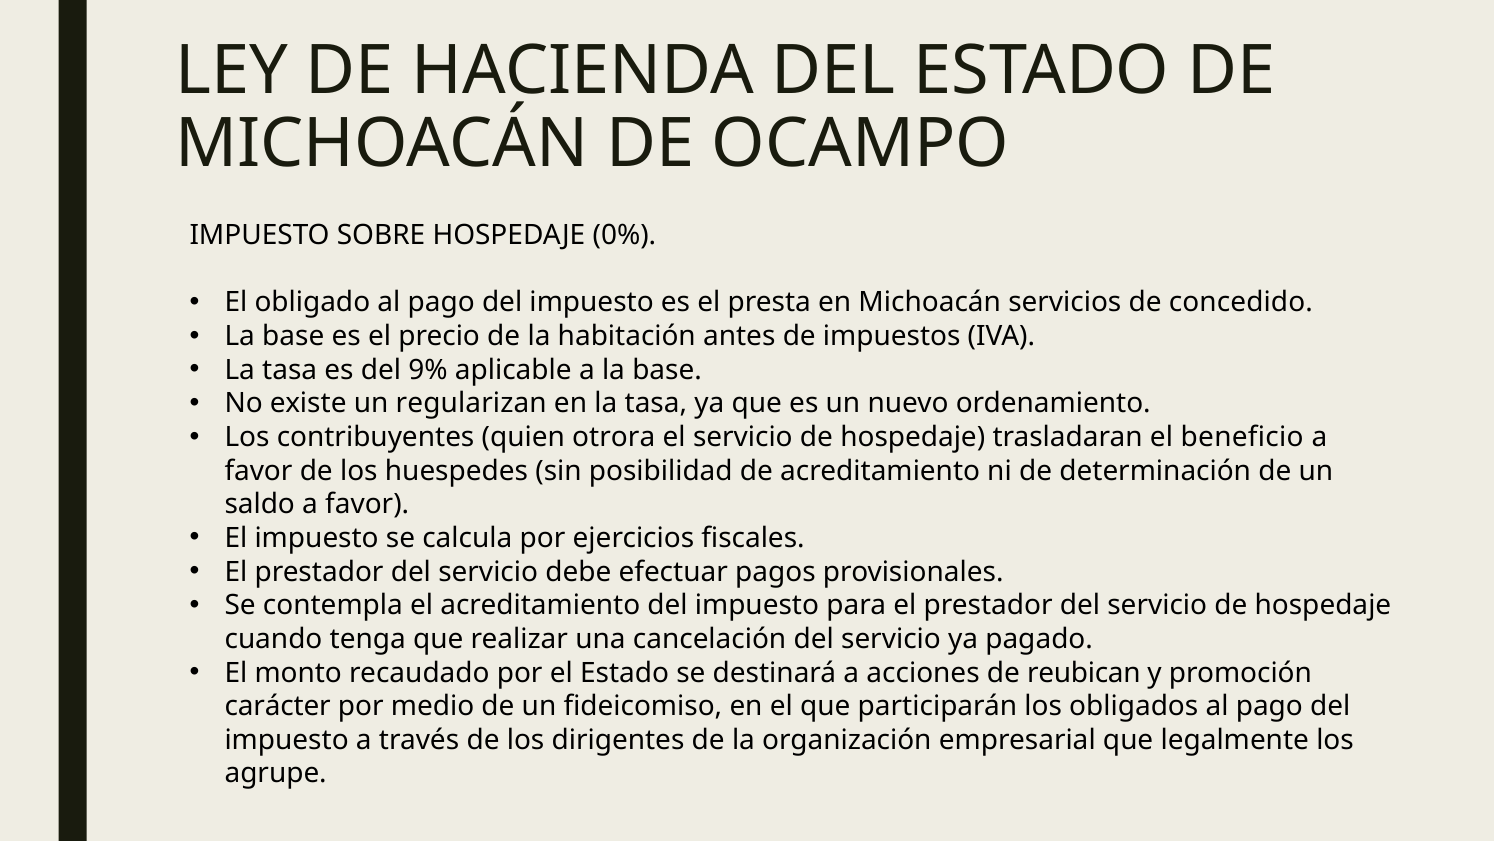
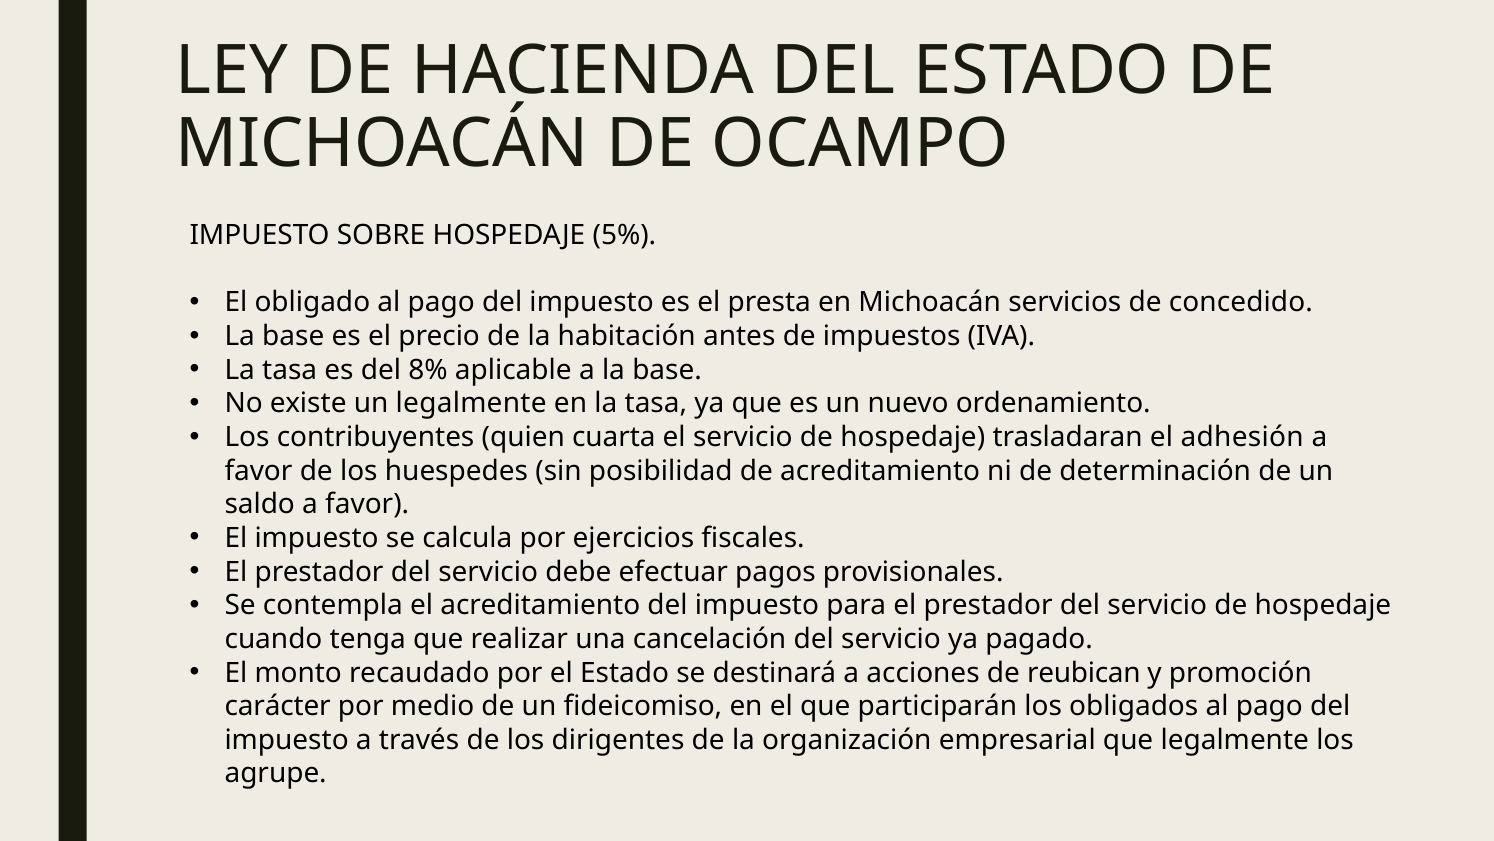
0%: 0% -> 5%
9%: 9% -> 8%
un regularizan: regularizan -> legalmente
otrora: otrora -> cuarta
beneficio: beneficio -> adhesión
